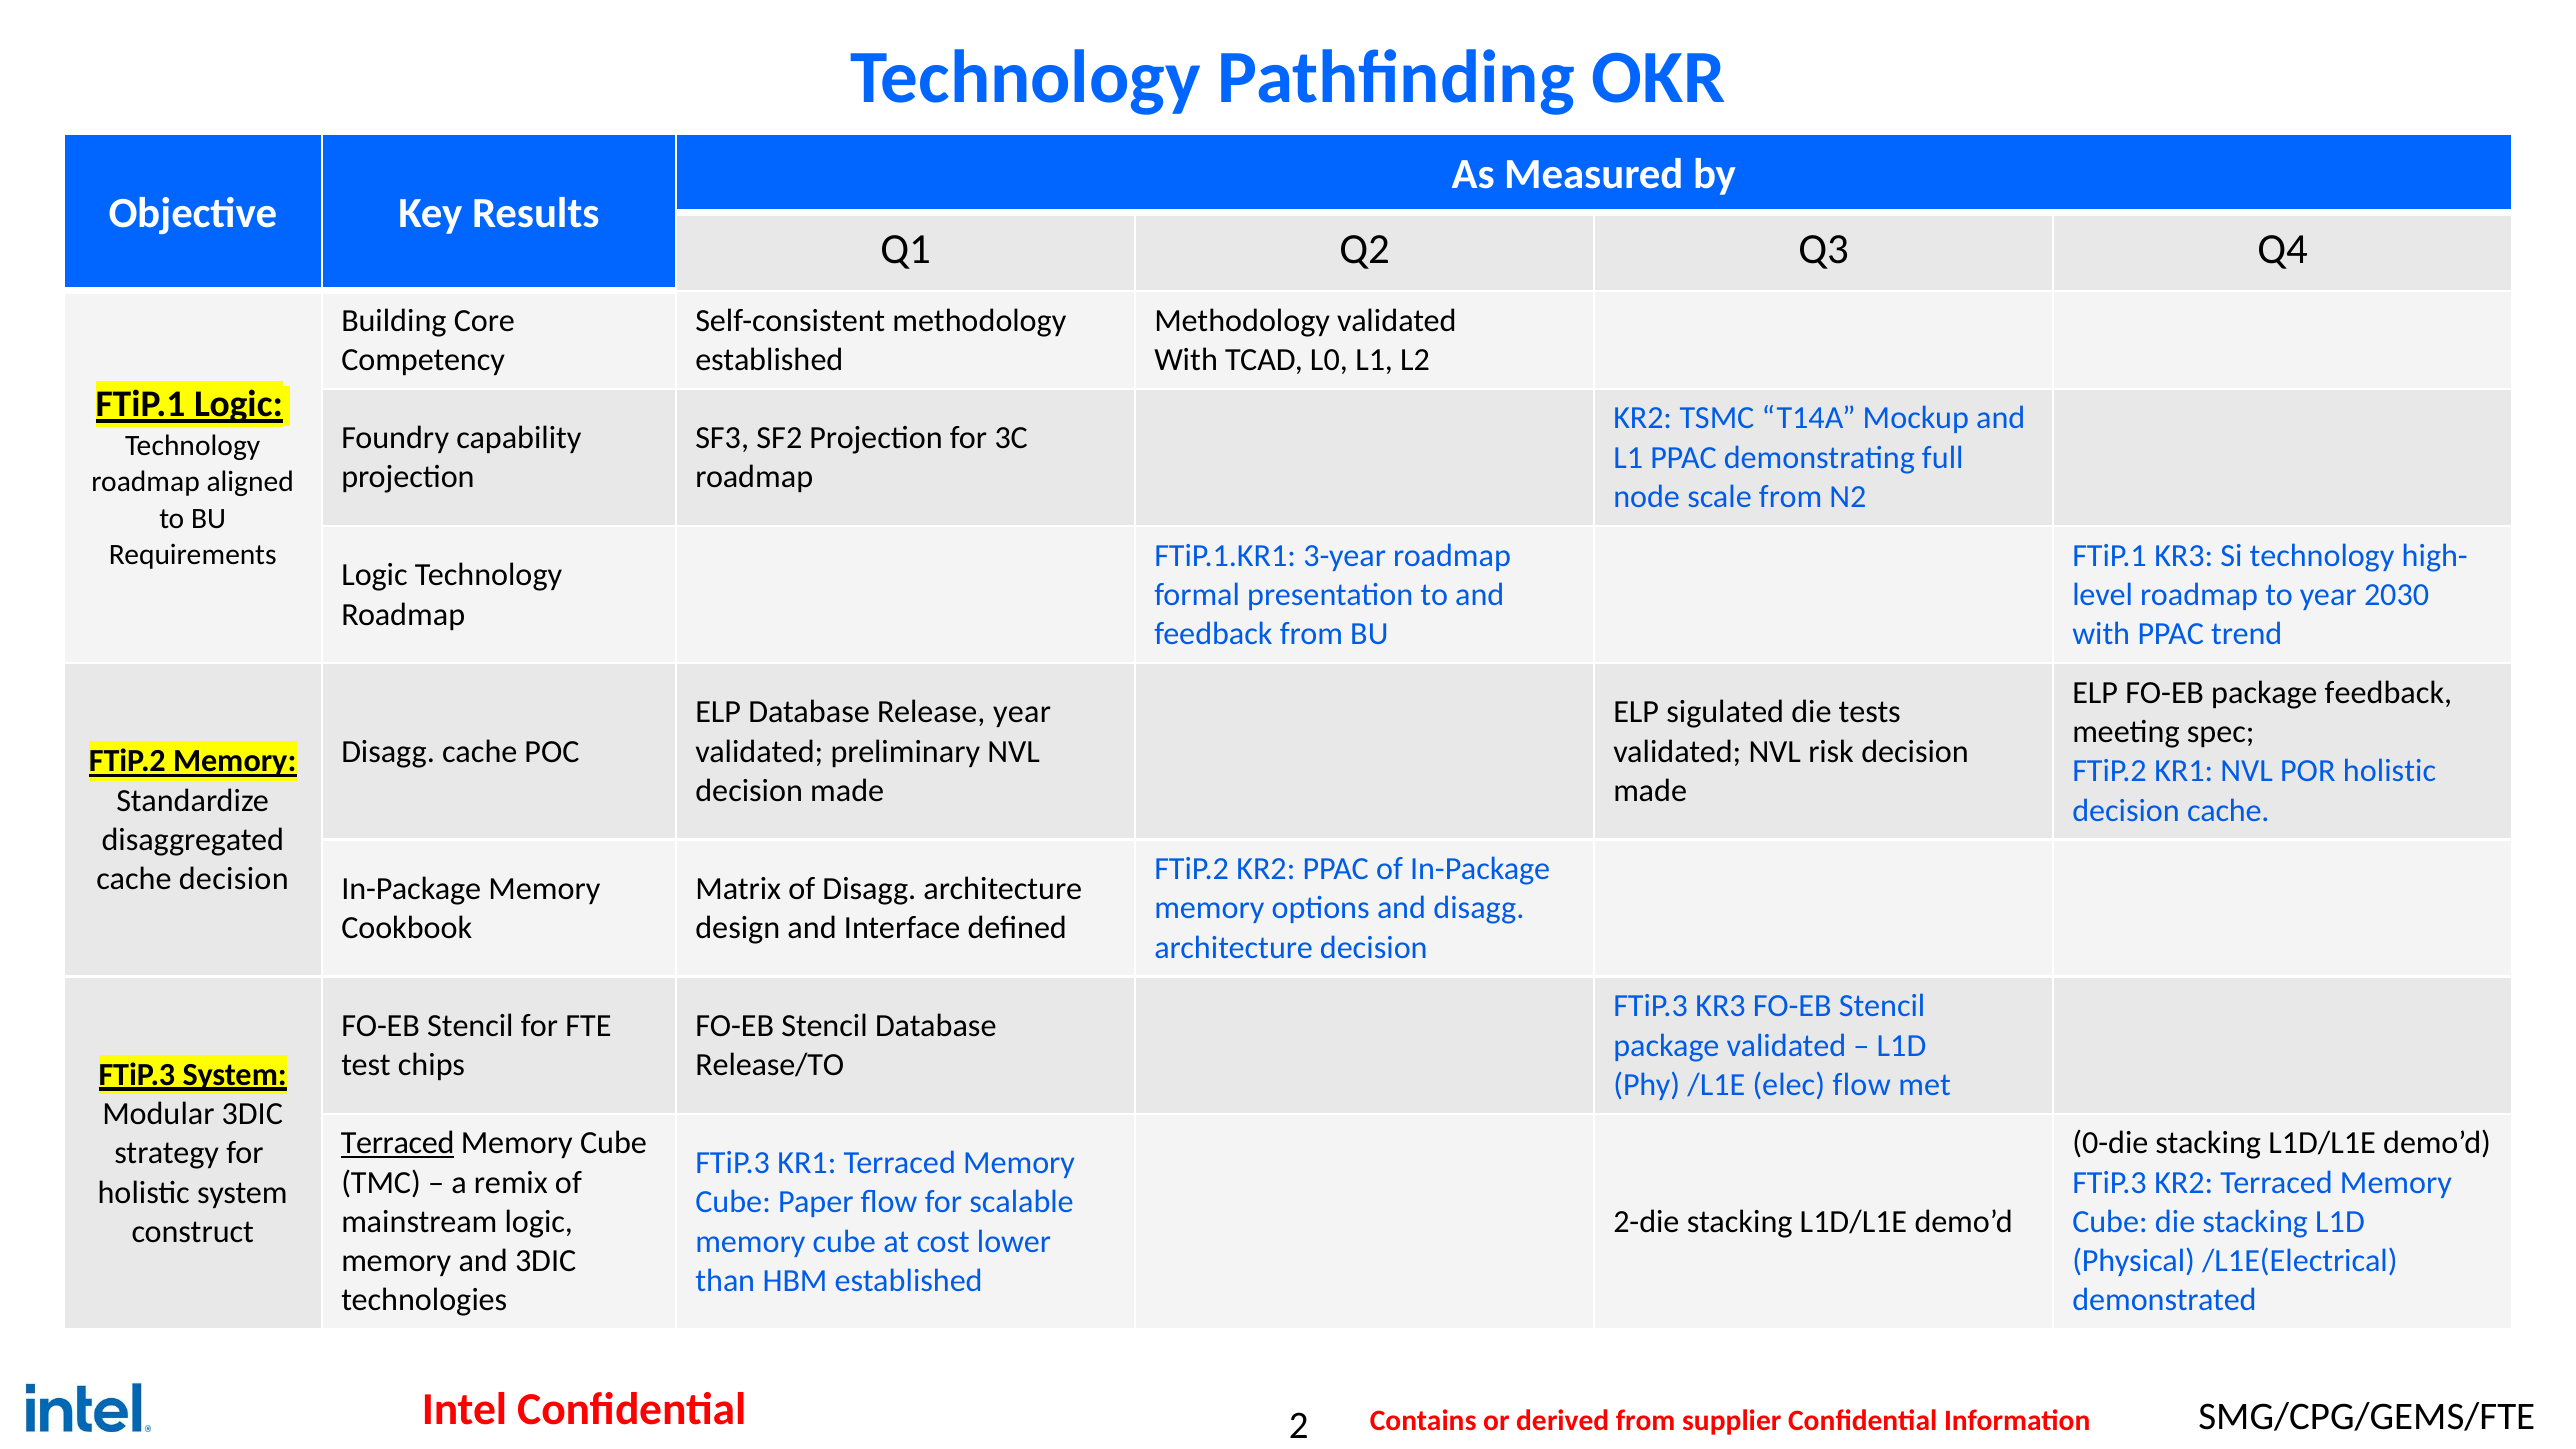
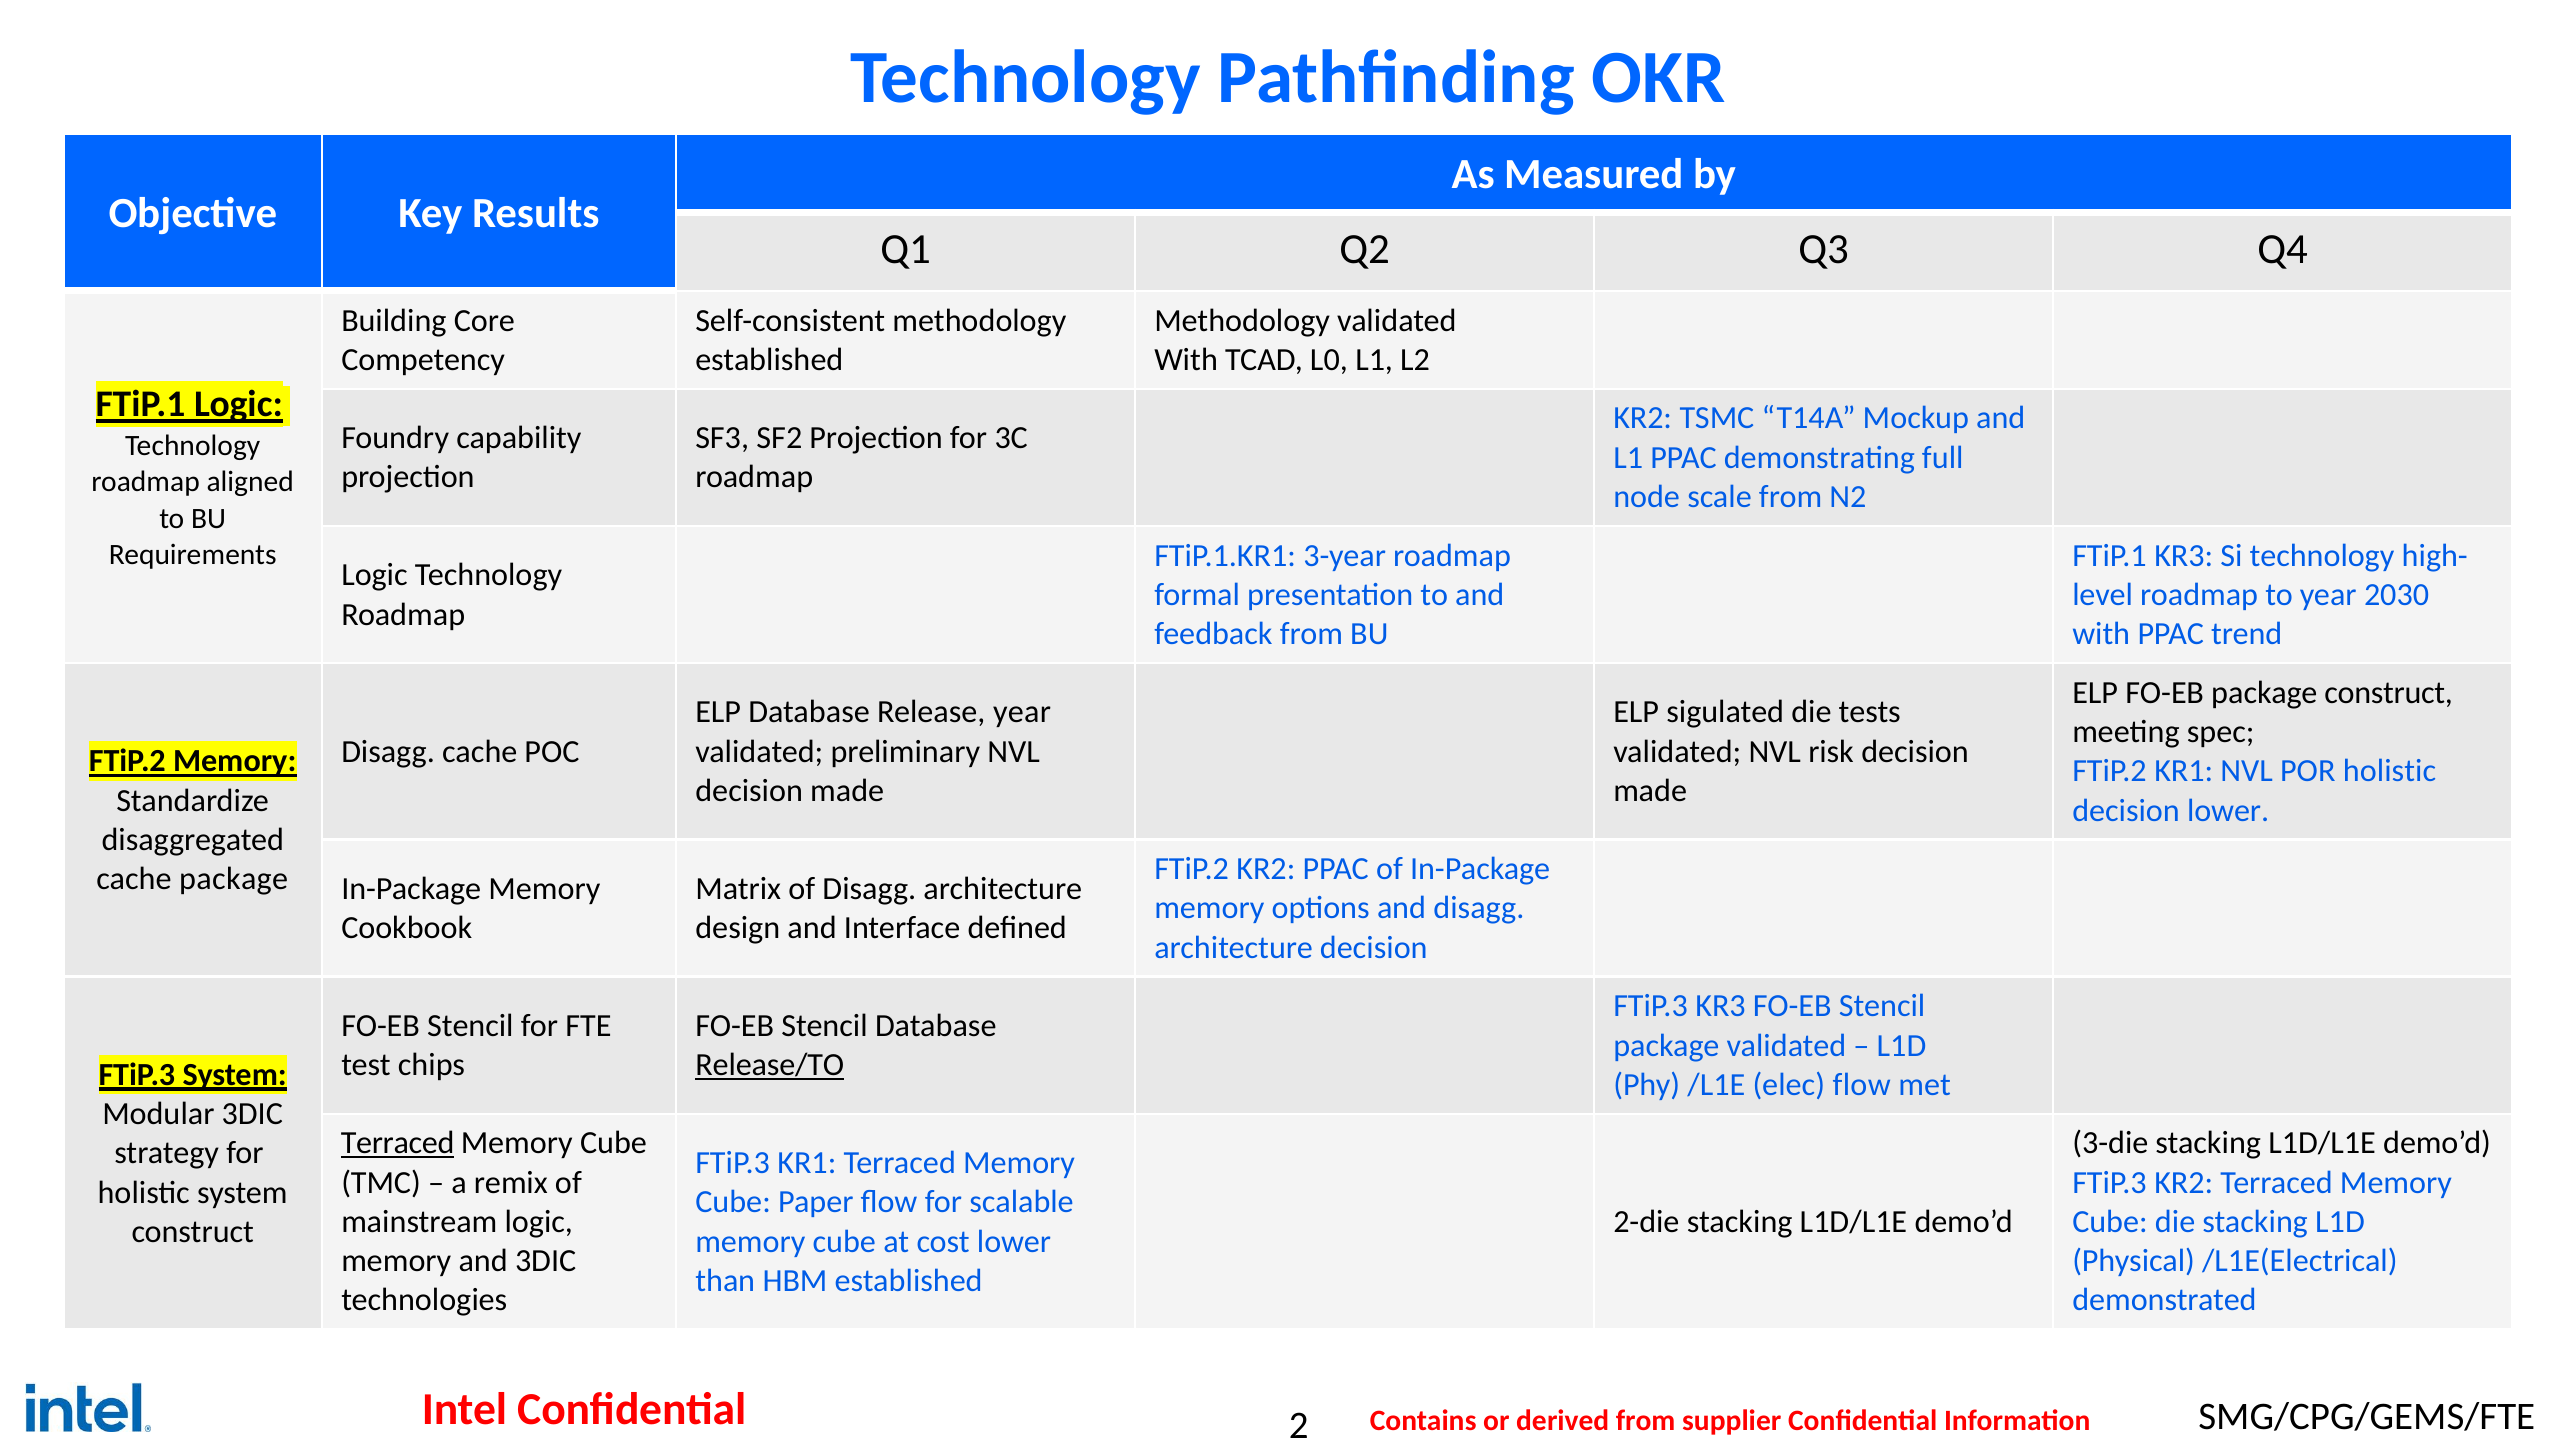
package feedback: feedback -> construct
decision cache: cache -> lower
cache decision: decision -> package
Release/TO underline: none -> present
0-die: 0-die -> 3-die
